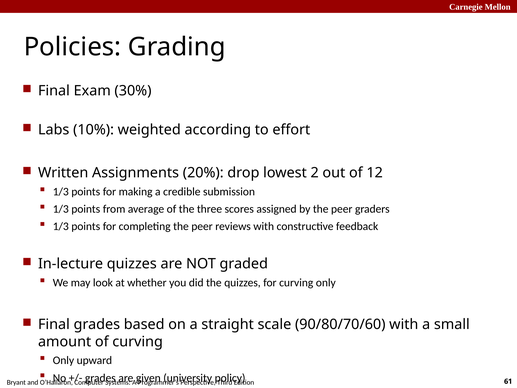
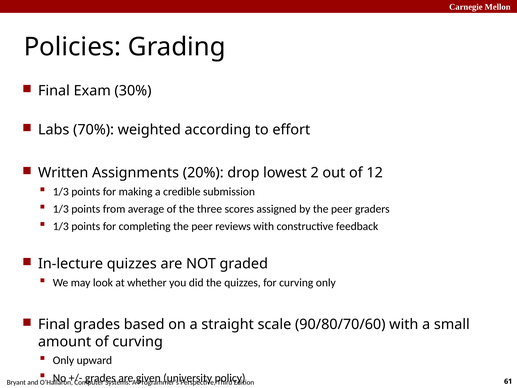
10%: 10% -> 70%
